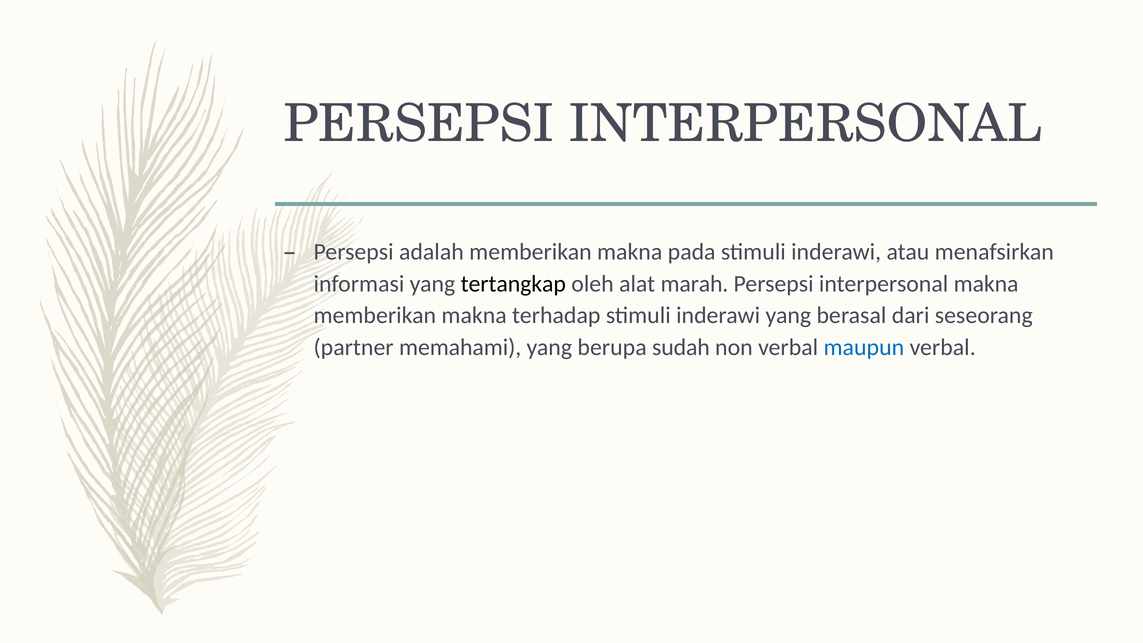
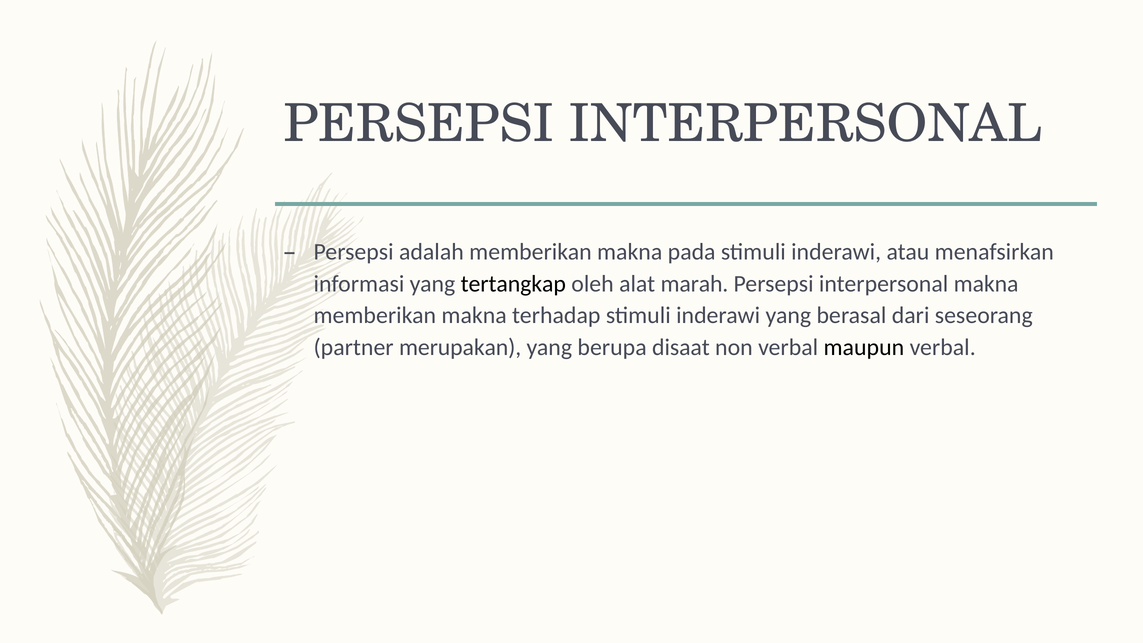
memahami: memahami -> merupakan
sudah: sudah -> disaat
maupun colour: blue -> black
